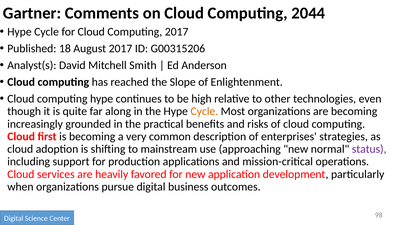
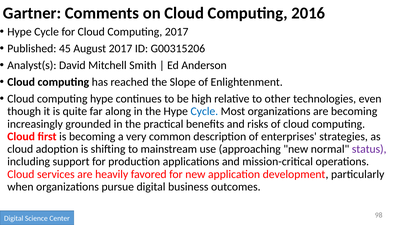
2044: 2044 -> 2016
18: 18 -> 45
Cycle at (204, 111) colour: orange -> blue
